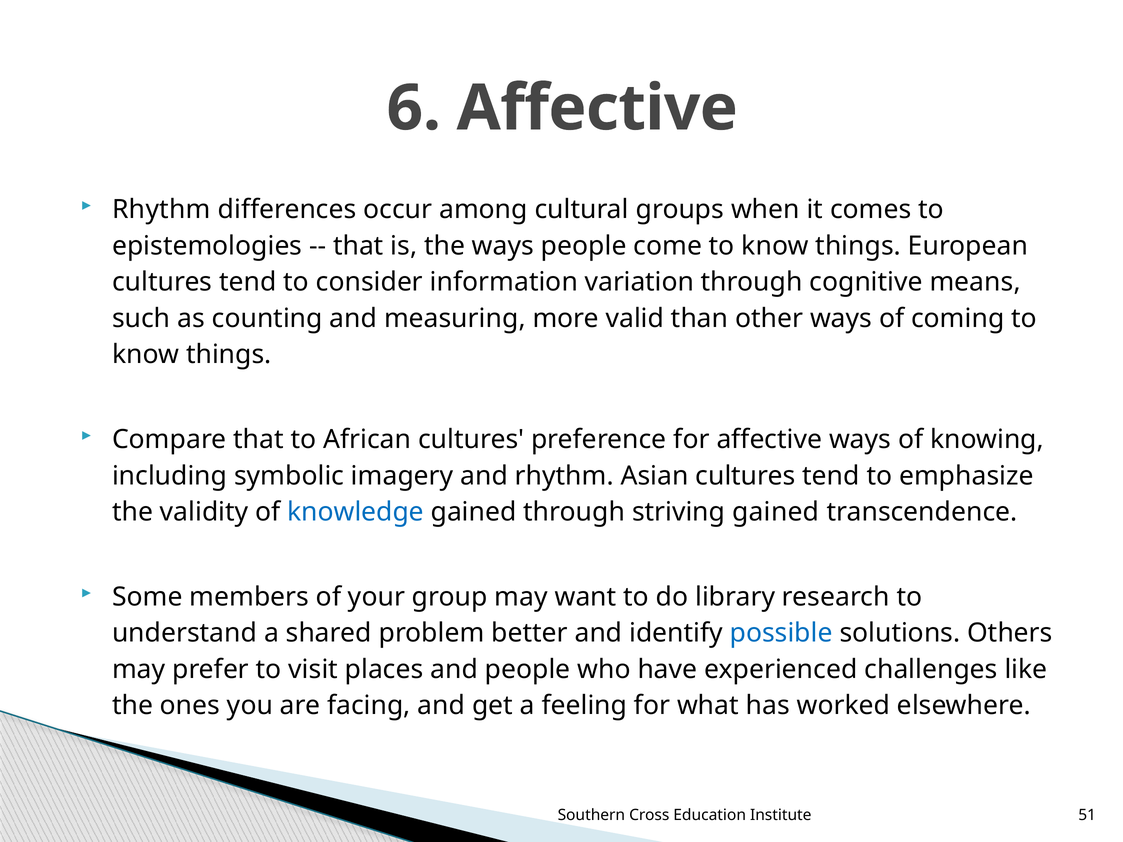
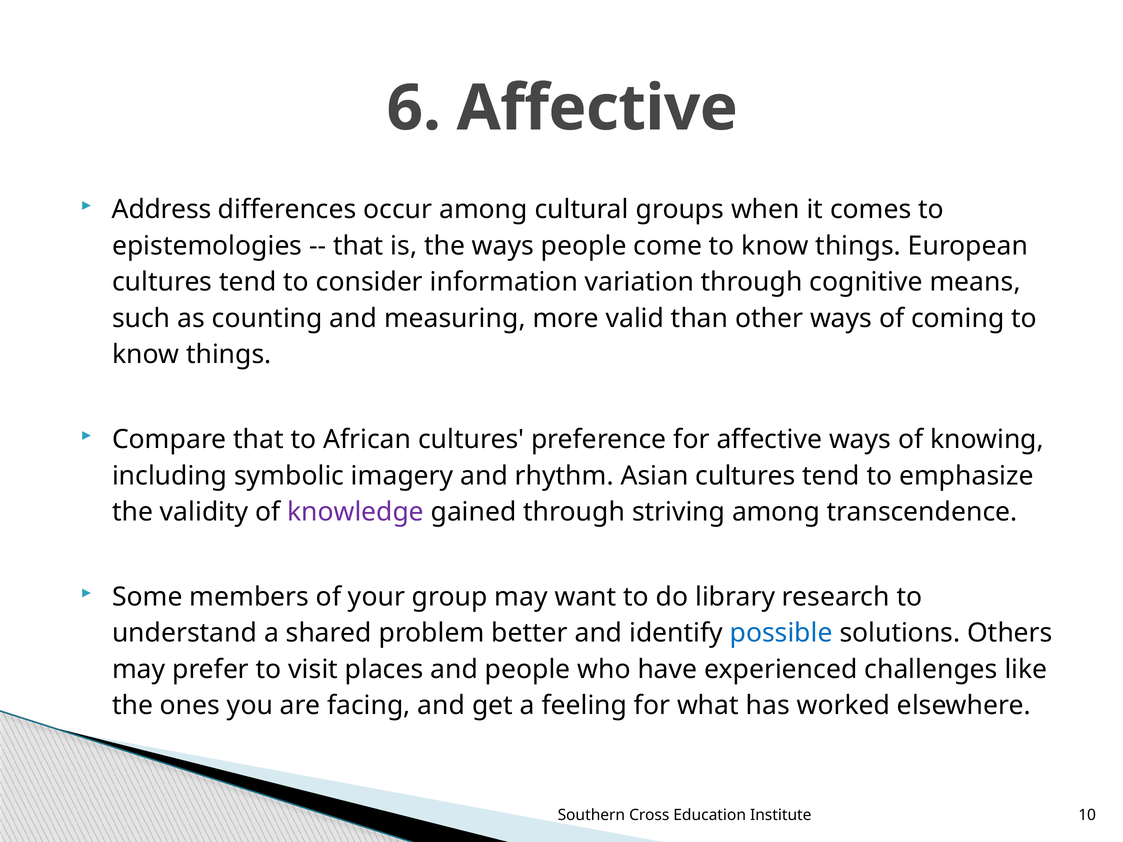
Rhythm at (161, 210): Rhythm -> Address
knowledge colour: blue -> purple
striving gained: gained -> among
51: 51 -> 10
